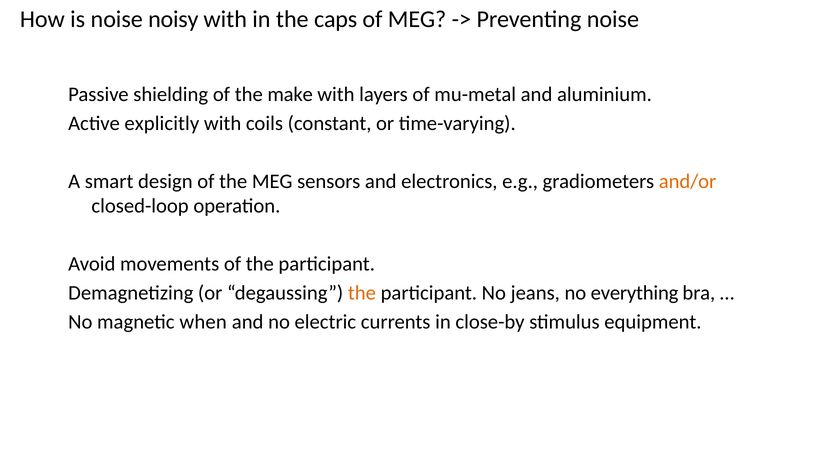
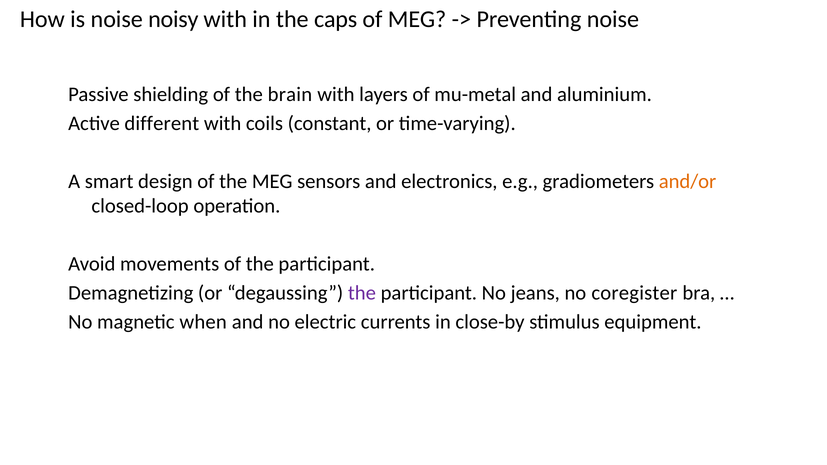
make: make -> brain
explicitly: explicitly -> different
the at (362, 293) colour: orange -> purple
everything: everything -> coregister
